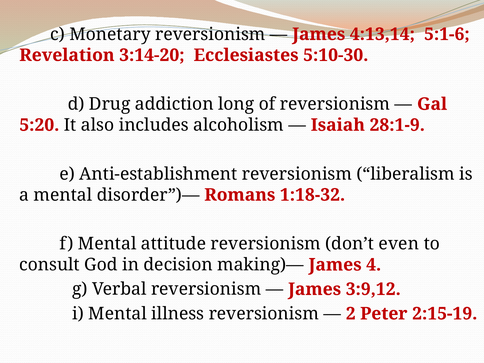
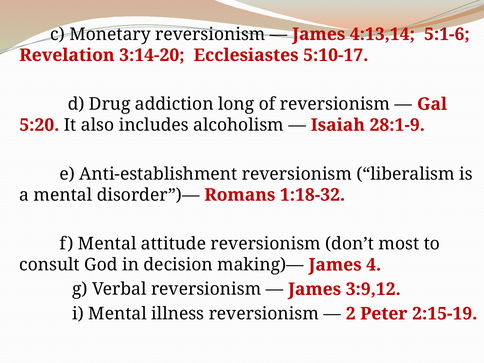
5:10-30: 5:10-30 -> 5:10-17
even: even -> most
